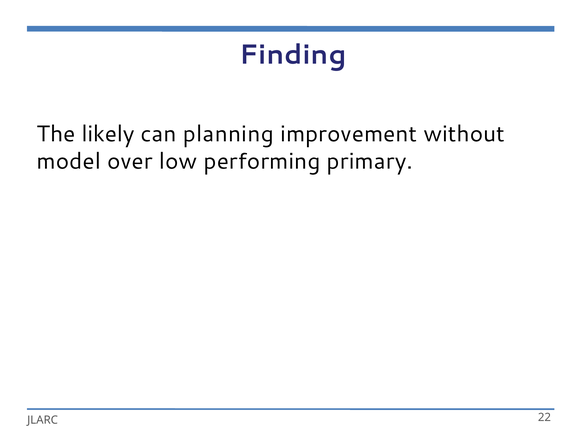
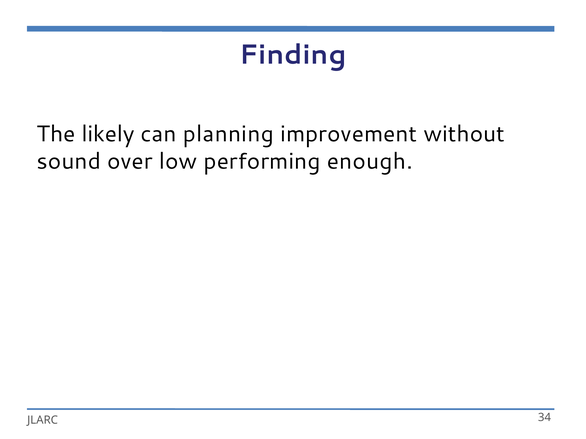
model: model -> sound
primary: primary -> enough
22: 22 -> 34
